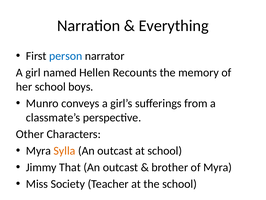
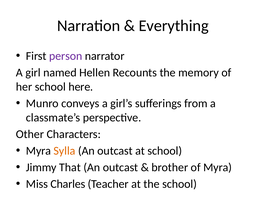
person colour: blue -> purple
boys: boys -> here
Society: Society -> Charles
